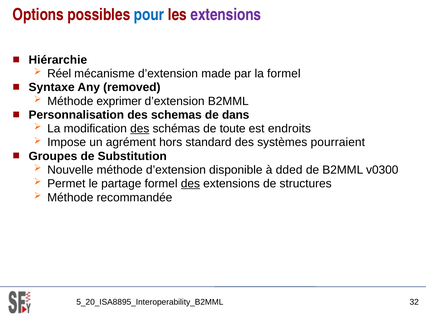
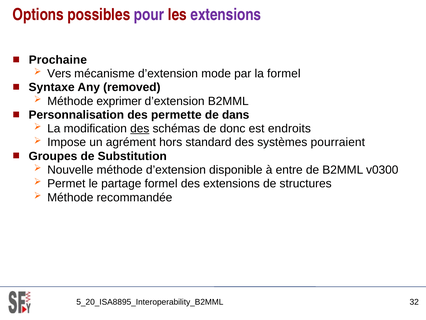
pour colour: blue -> purple
Hiérarchie: Hiérarchie -> Prochaine
Réel: Réel -> Vers
made: made -> mode
schemas: schemas -> permette
toute: toute -> donc
dded: dded -> entre
des at (190, 183) underline: present -> none
